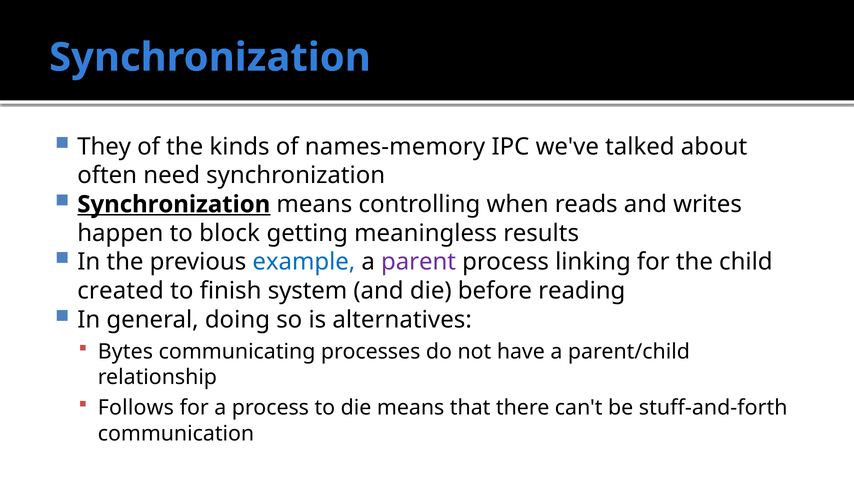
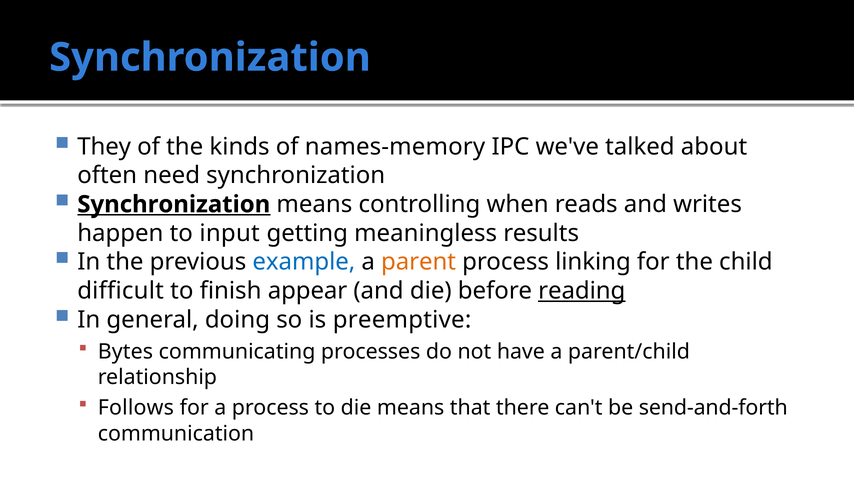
block: block -> input
parent colour: purple -> orange
created: created -> difficult
system: system -> appear
reading underline: none -> present
alternatives: alternatives -> preemptive
stuff-and-forth: stuff-and-forth -> send-and-forth
